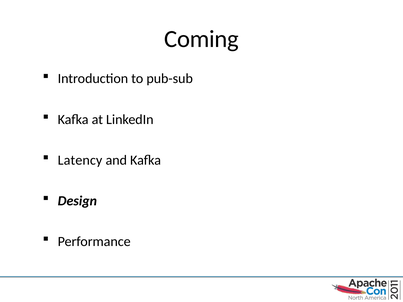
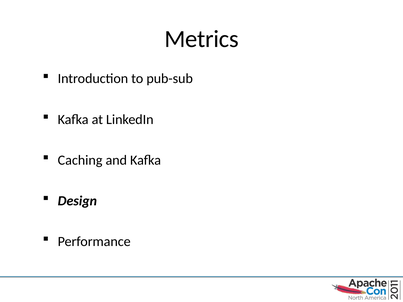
Coming: Coming -> Metrics
Latency: Latency -> Caching
